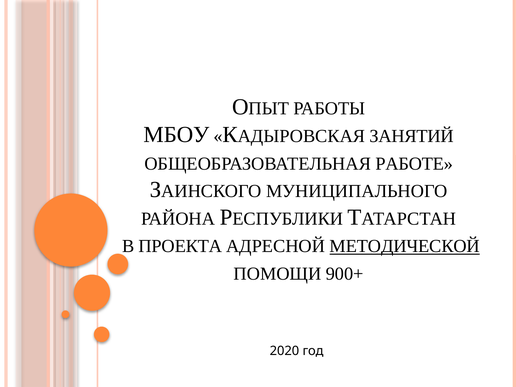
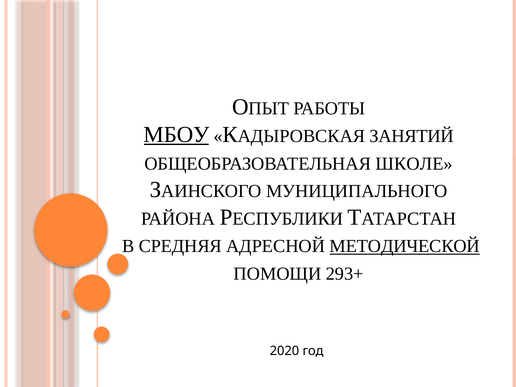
МБОУ underline: none -> present
РАБОТЕ: РАБОТЕ -> ШКОЛЕ
ПРОЕКТА: ПРОЕКТА -> СРЕДНЯЯ
900+: 900+ -> 293+
